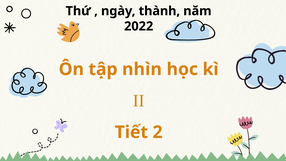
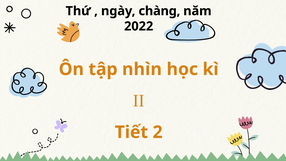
thành: thành -> chàng
